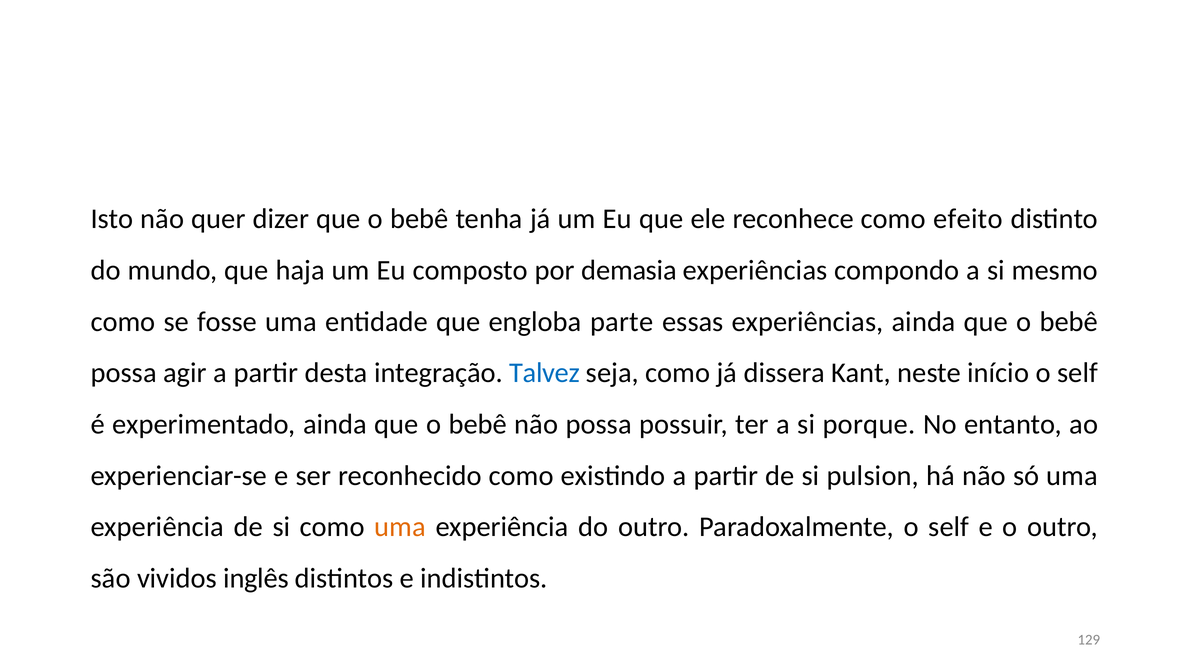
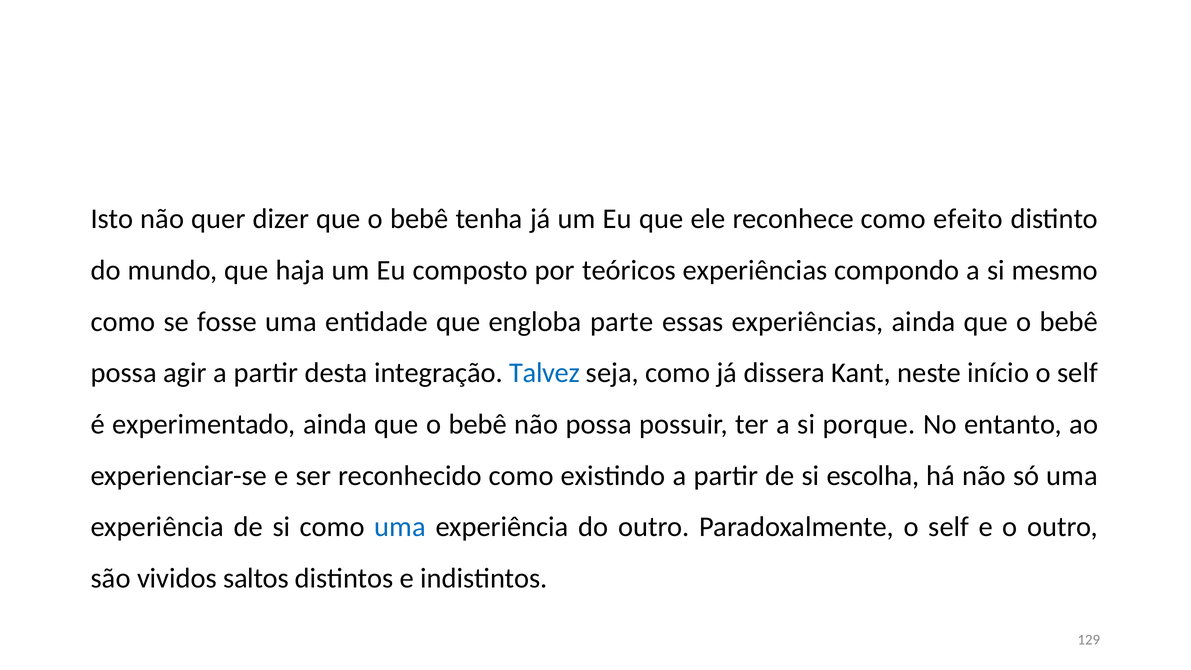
demasia: demasia -> teóricos
pulsion: pulsion -> escolha
uma at (400, 527) colour: orange -> blue
inglês: inglês -> saltos
